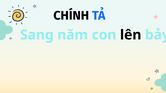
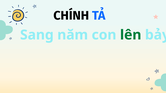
lên colour: black -> green
